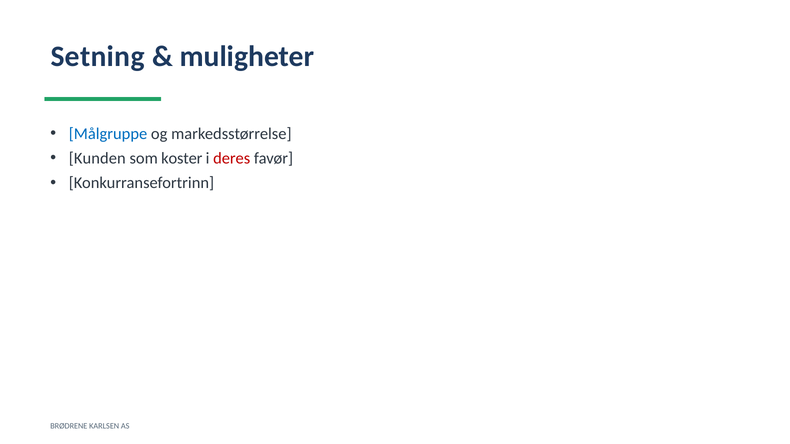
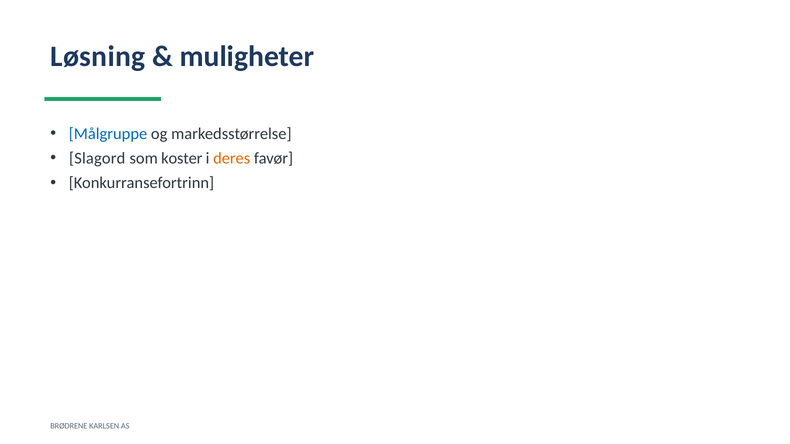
Setning: Setning -> Løsning
Kunden: Kunden -> Slagord
deres colour: red -> orange
